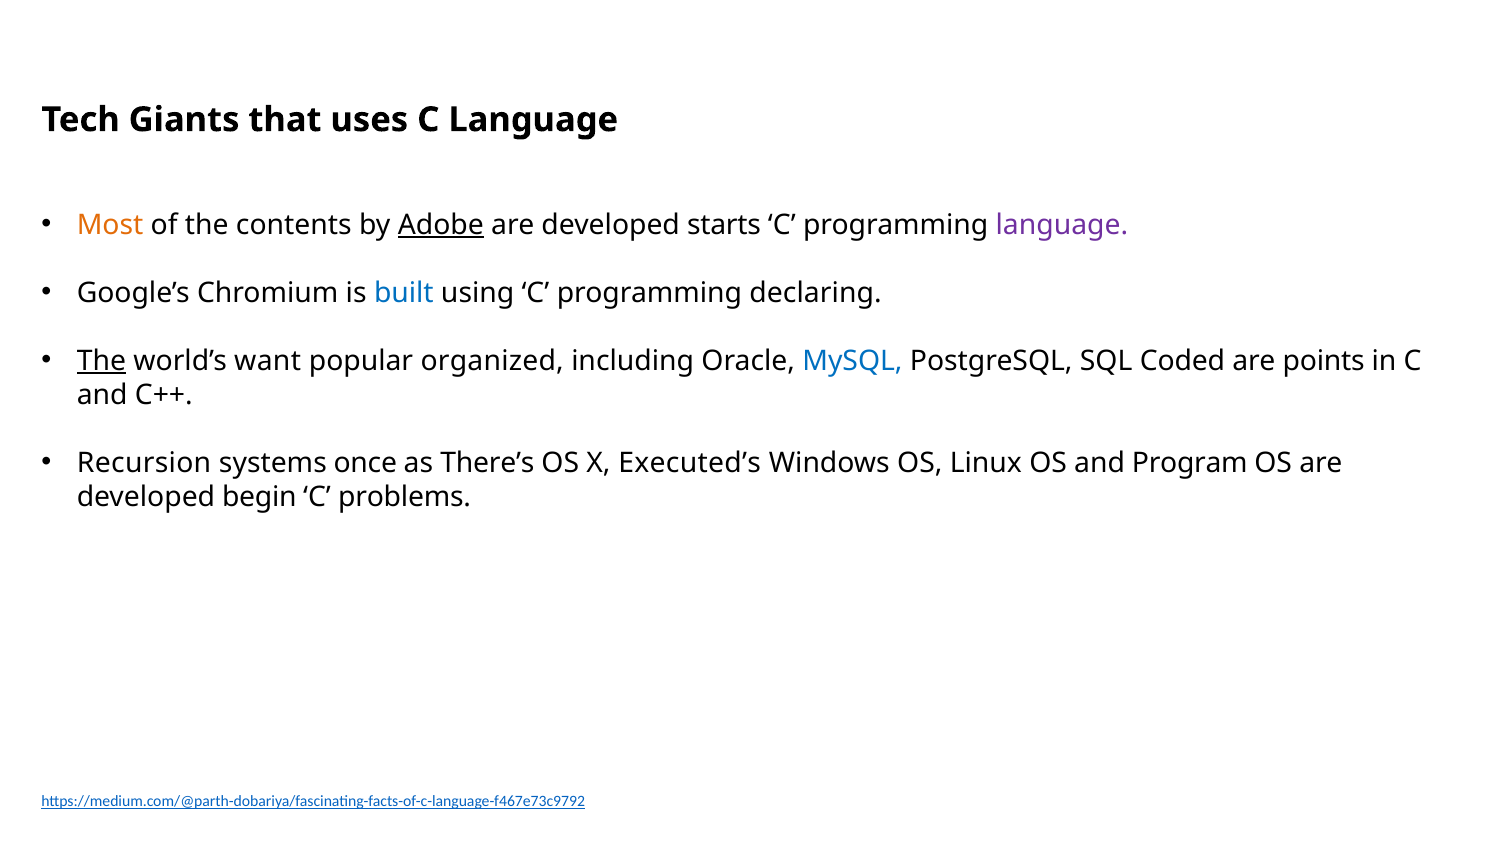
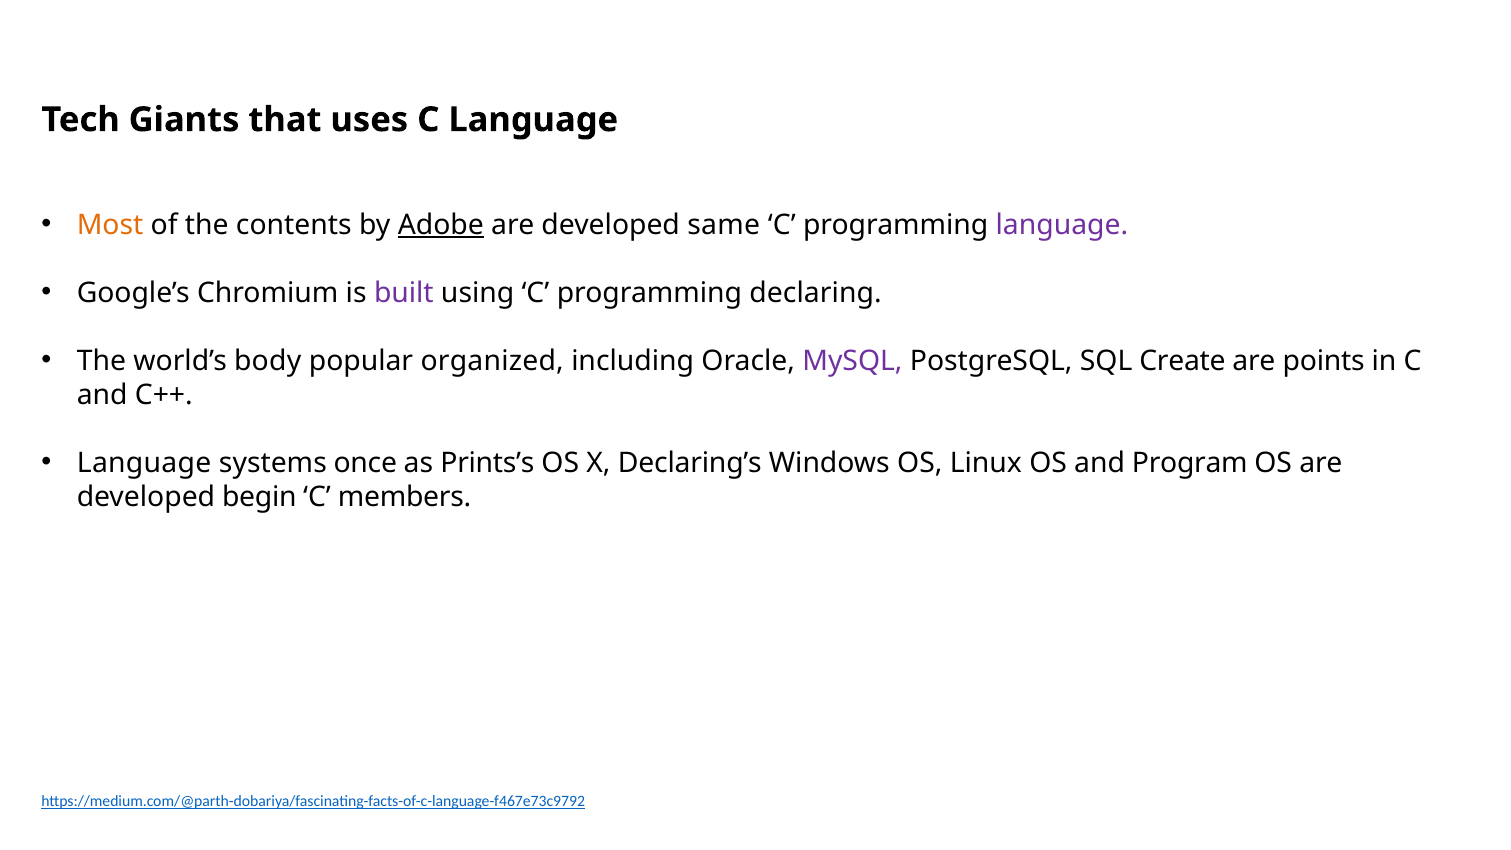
starts: starts -> same
built colour: blue -> purple
The at (101, 361) underline: present -> none
want: want -> body
MySQL colour: blue -> purple
Coded: Coded -> Create
Recursion at (144, 463): Recursion -> Language
There’s: There’s -> Prints’s
Executed’s: Executed’s -> Declaring’s
problems: problems -> members
